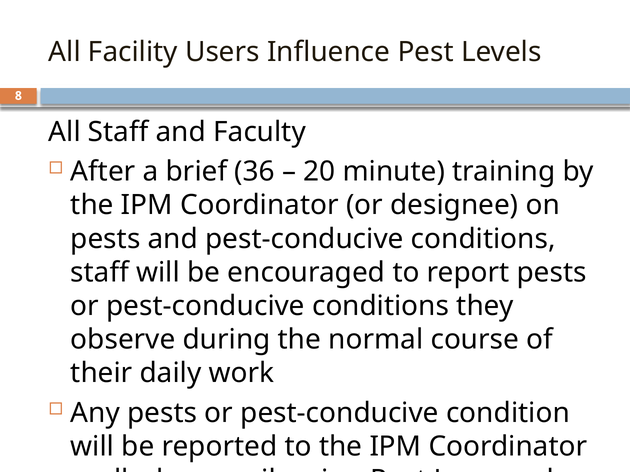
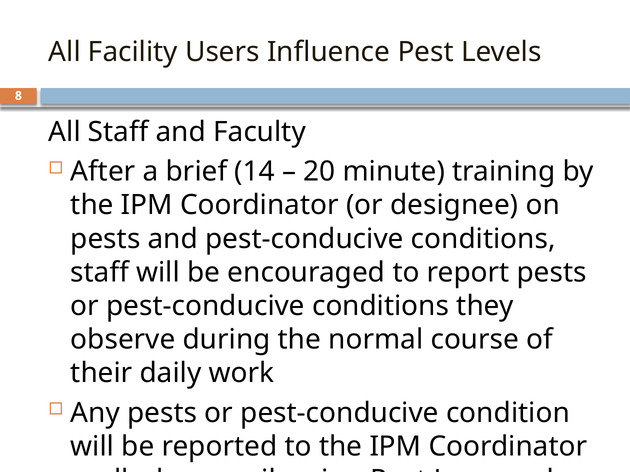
36: 36 -> 14
